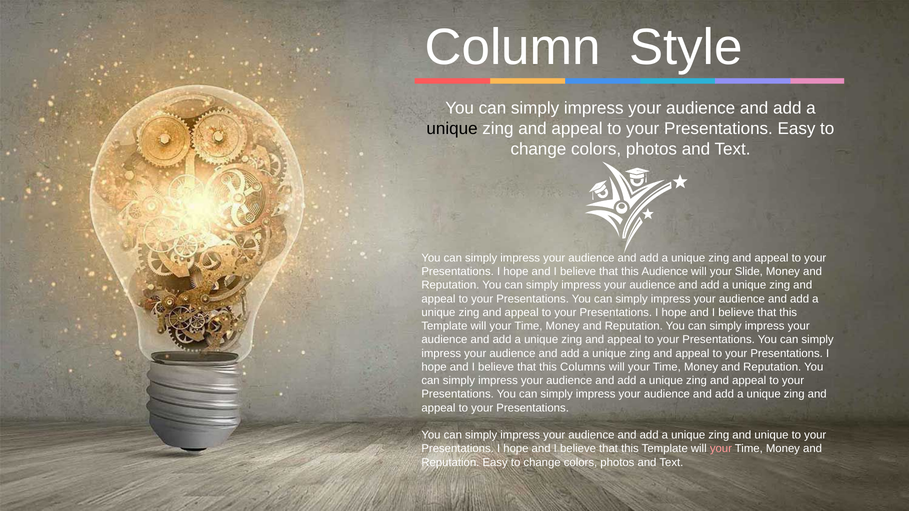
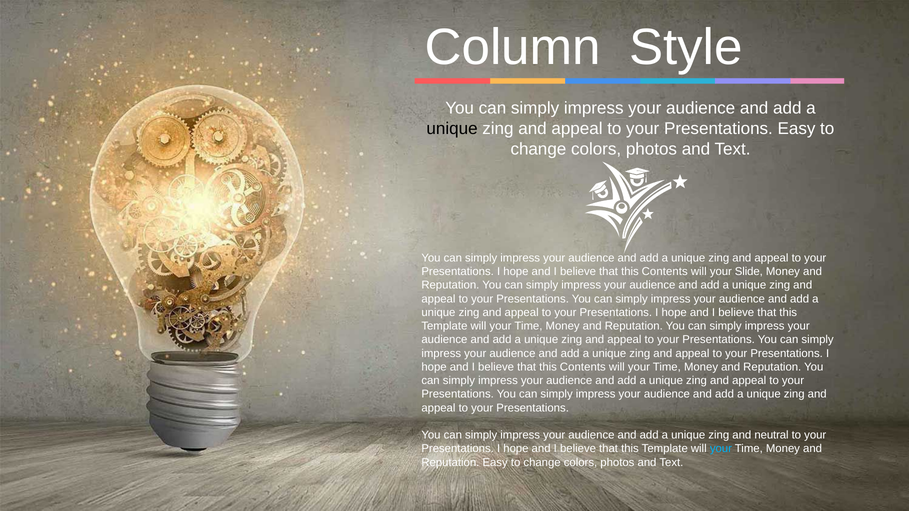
Audience at (665, 272): Audience -> Contents
Columns at (583, 367): Columns -> Contents
and unique: unique -> neutral
your at (721, 449) colour: pink -> light blue
